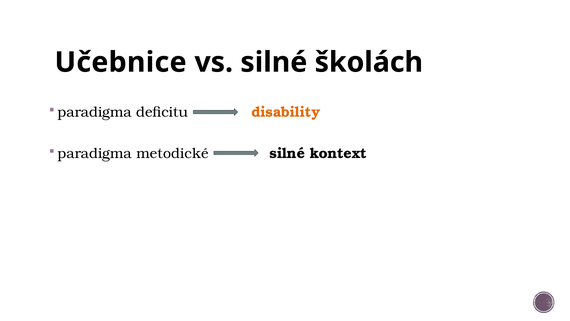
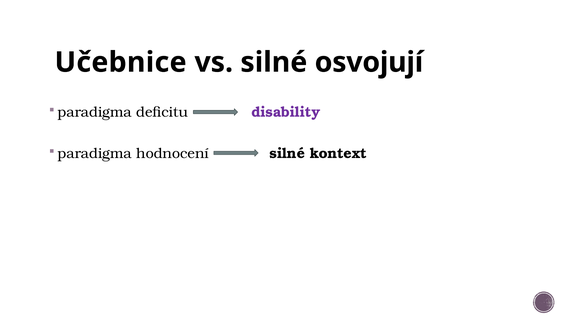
školách: školách -> osvojují
disability colour: orange -> purple
metodické: metodické -> hodnocení
